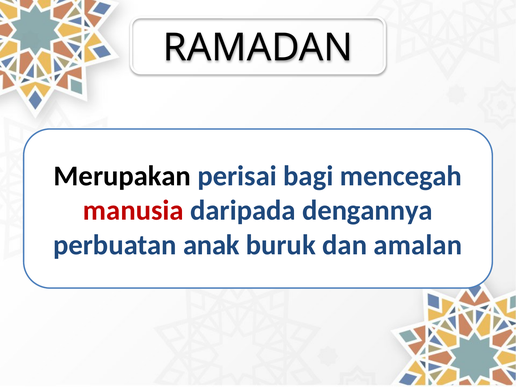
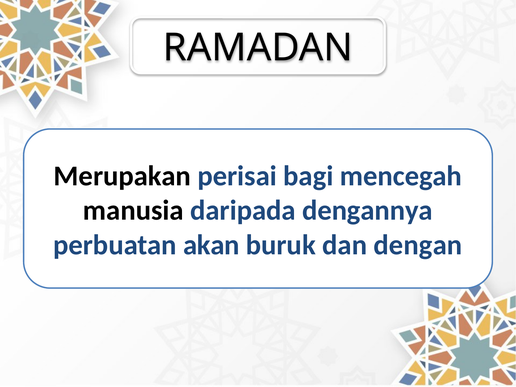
manusia colour: red -> black
anak: anak -> akan
amalan: amalan -> dengan
